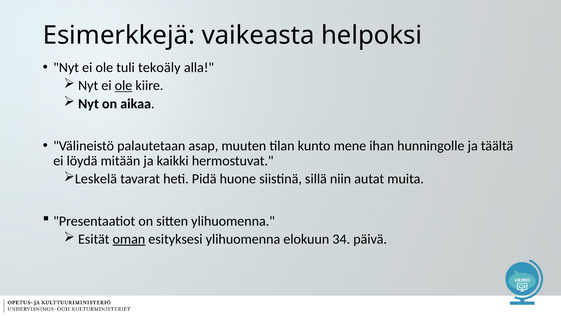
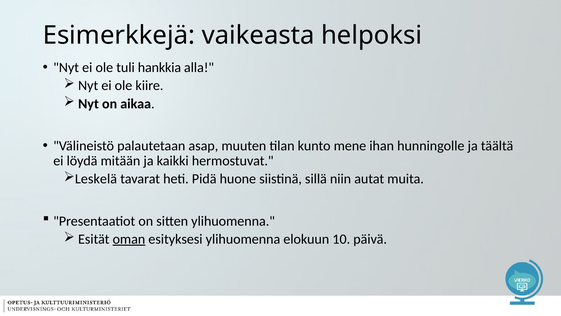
tekoäly: tekoäly -> hankkia
ole at (124, 86) underline: present -> none
34: 34 -> 10
